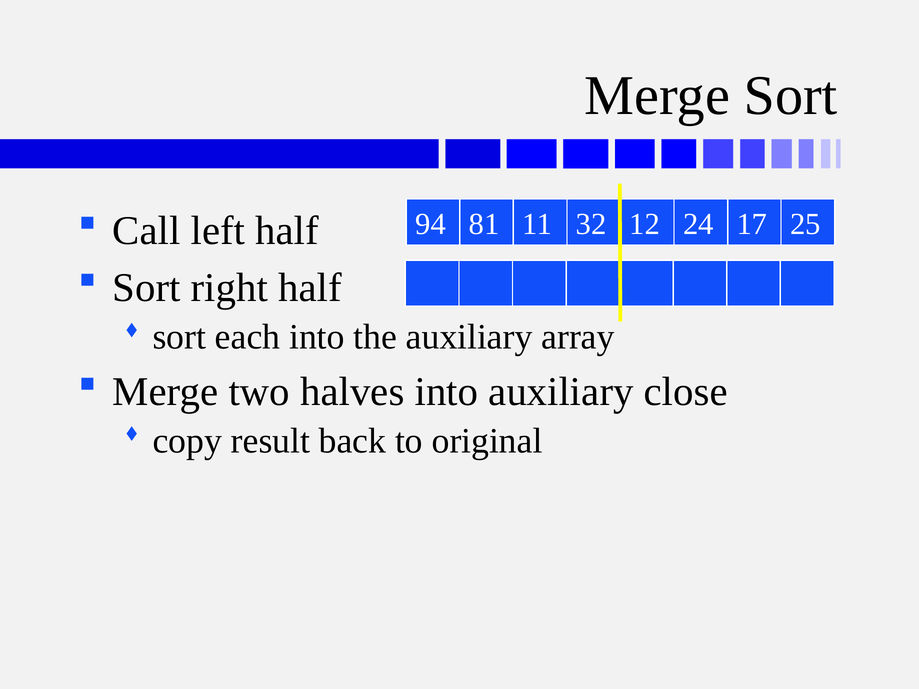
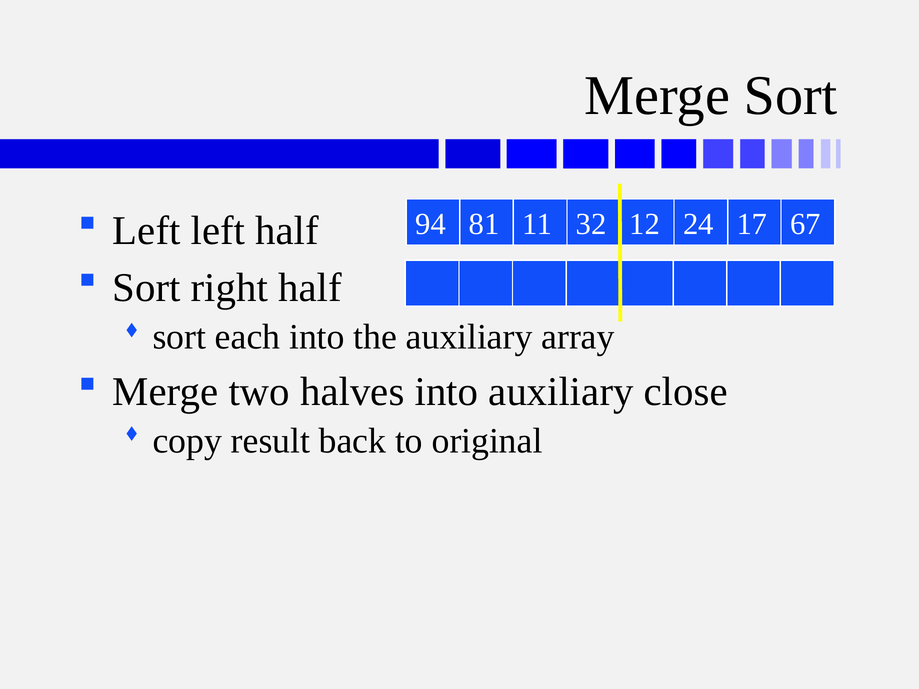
Call at (146, 231): Call -> Left
25: 25 -> 67
